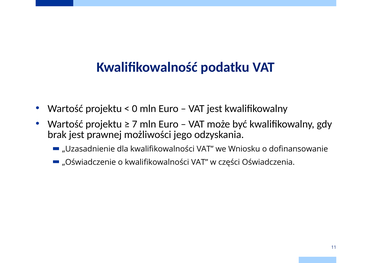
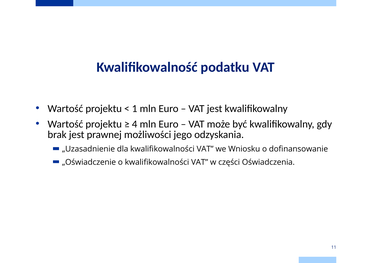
0: 0 -> 1
7: 7 -> 4
